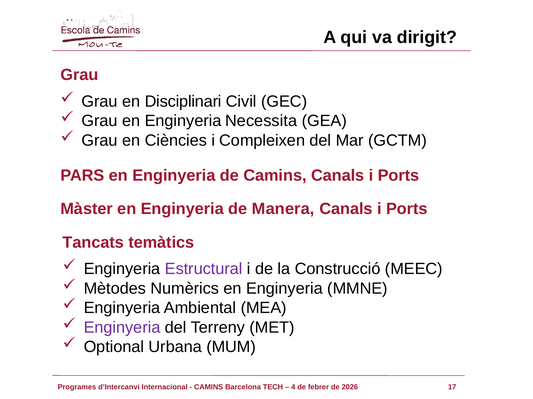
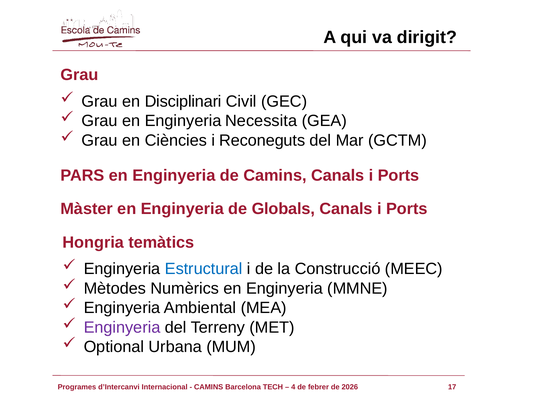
Compleixen: Compleixen -> Reconeguts
Manera: Manera -> Globals
Tancats: Tancats -> Hongria
Estructural colour: purple -> blue
